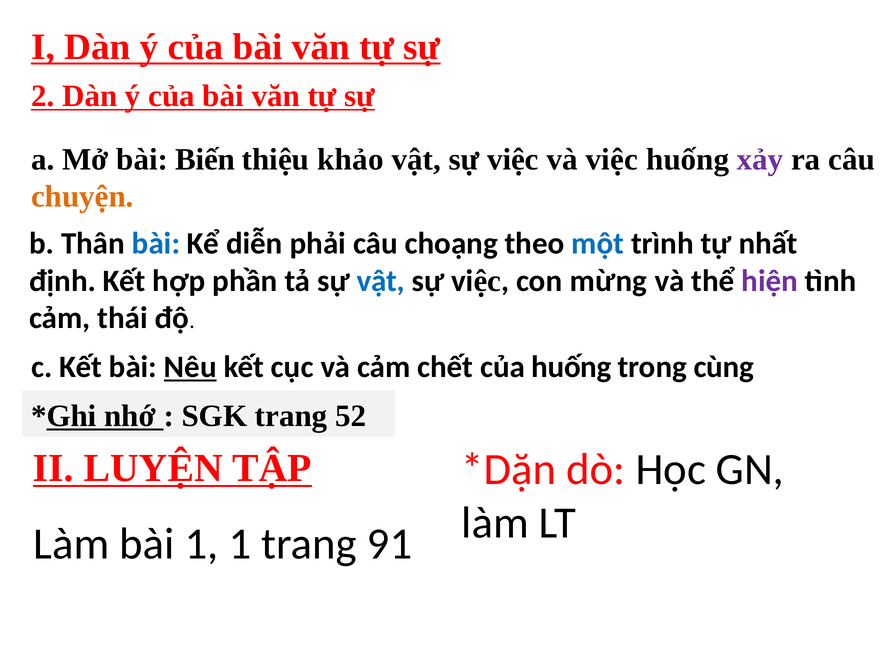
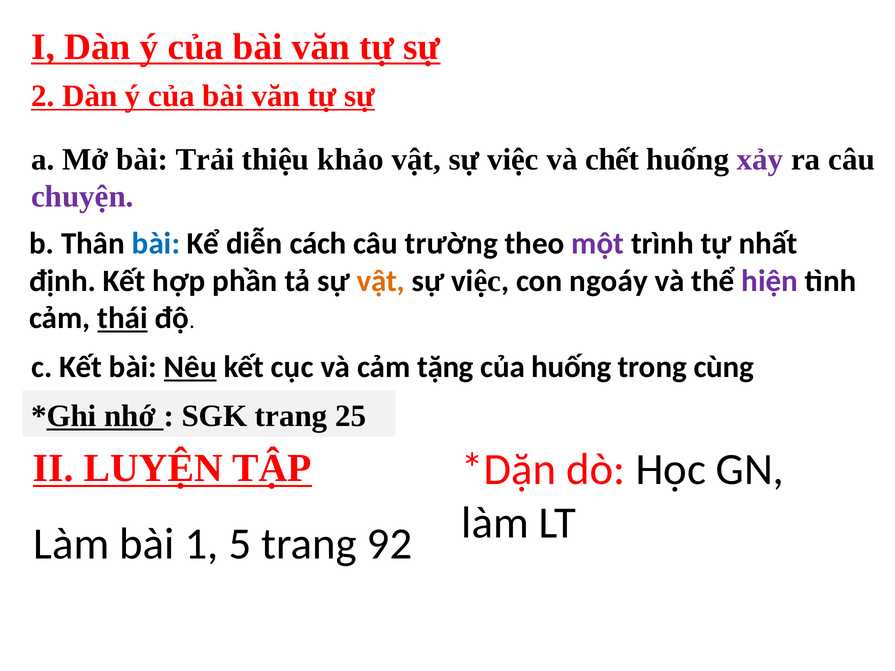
Biến: Biến -> Trải
và việc: việc -> chết
chuyện colour: orange -> purple
phải: phải -> cách
choạng: choạng -> trường
một colour: blue -> purple
vật at (381, 281) colour: blue -> orange
mừng: mừng -> ngoáy
thái underline: none -> present
chết: chết -> tặng
52: 52 -> 25
1 1: 1 -> 5
91: 91 -> 92
